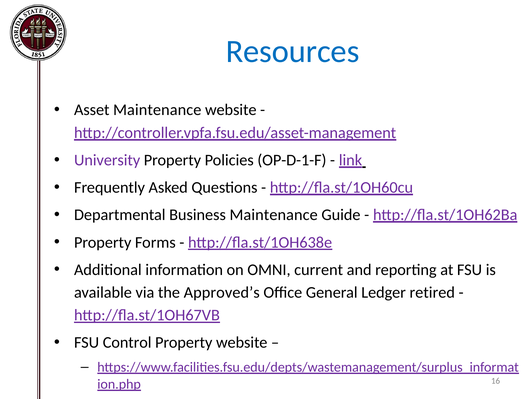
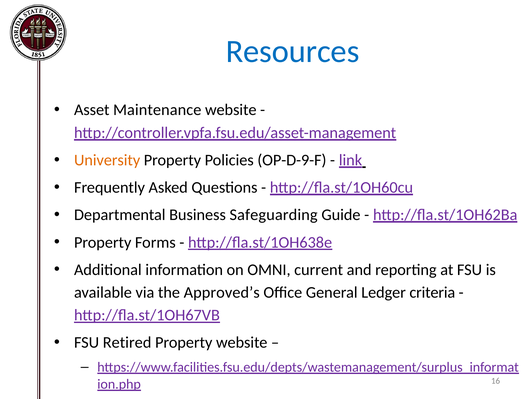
University colour: purple -> orange
OP-D-1-F: OP-D-1-F -> OP-D-9-F
Business Maintenance: Maintenance -> Safeguarding
retired: retired -> criteria
Control: Control -> Retired
